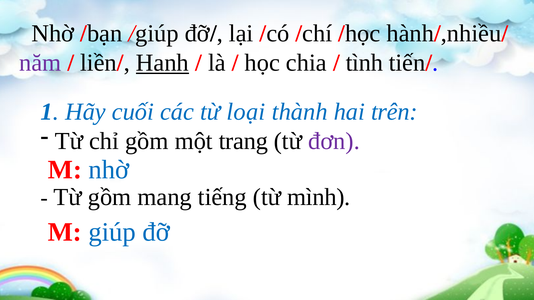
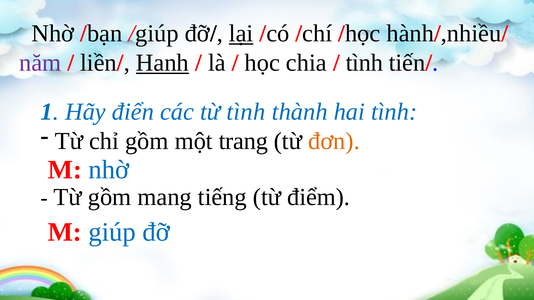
lại underline: none -> present
cuối: cuối -> điển
từ loại: loại -> tình
hai trên: trên -> tình
đơn colour: purple -> orange
mình: mình -> điểm
